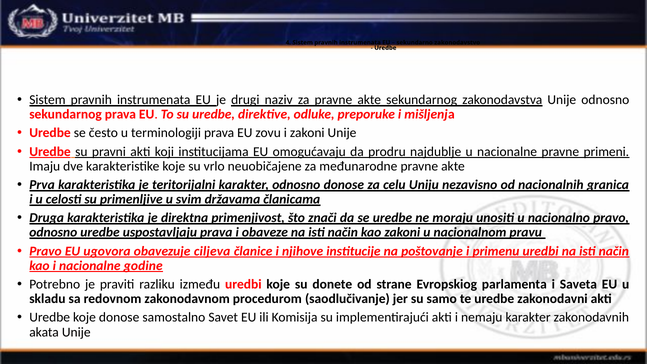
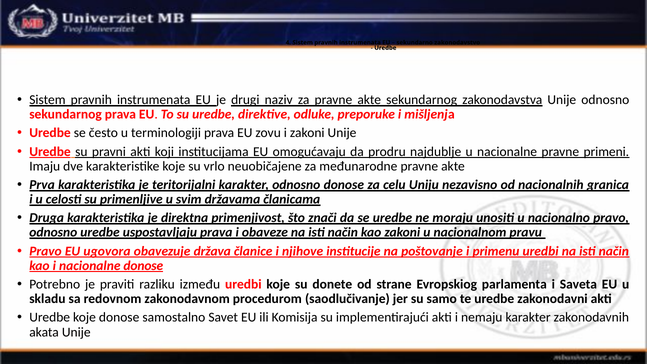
ciljeva: ciljeva -> država
nacionalne godine: godine -> donose
